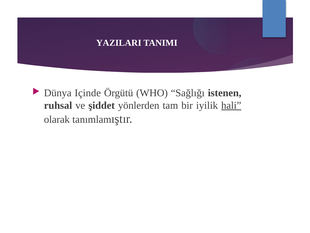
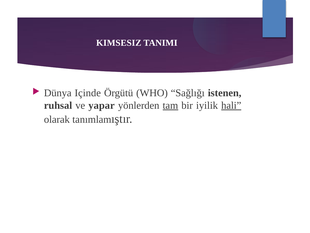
YAZILARI: YAZILARI -> KIMSESIZ
şiddet: şiddet -> yapar
tam underline: none -> present
